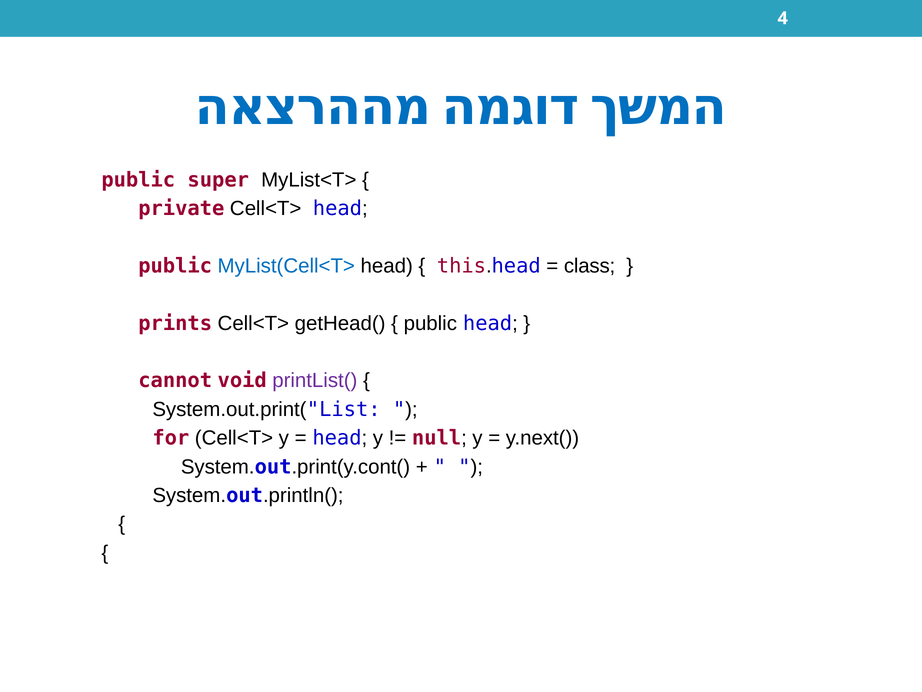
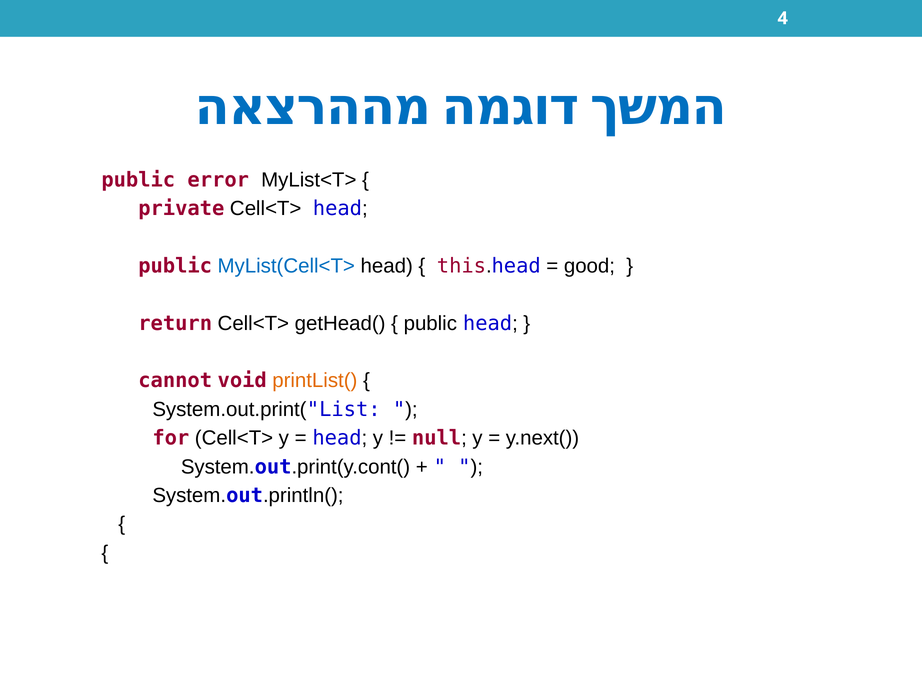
super: super -> error
class: class -> good
prints: prints -> return
printList( colour: purple -> orange
